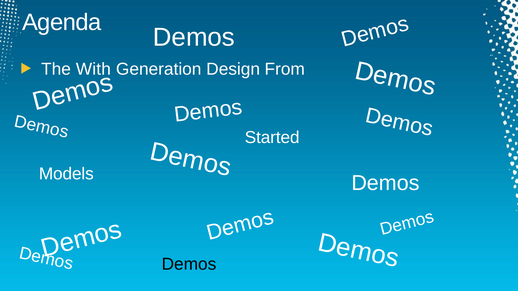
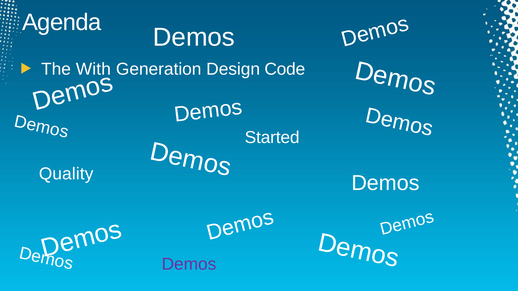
From: From -> Code
Models: Models -> Quality
Demos at (189, 265) colour: black -> purple
